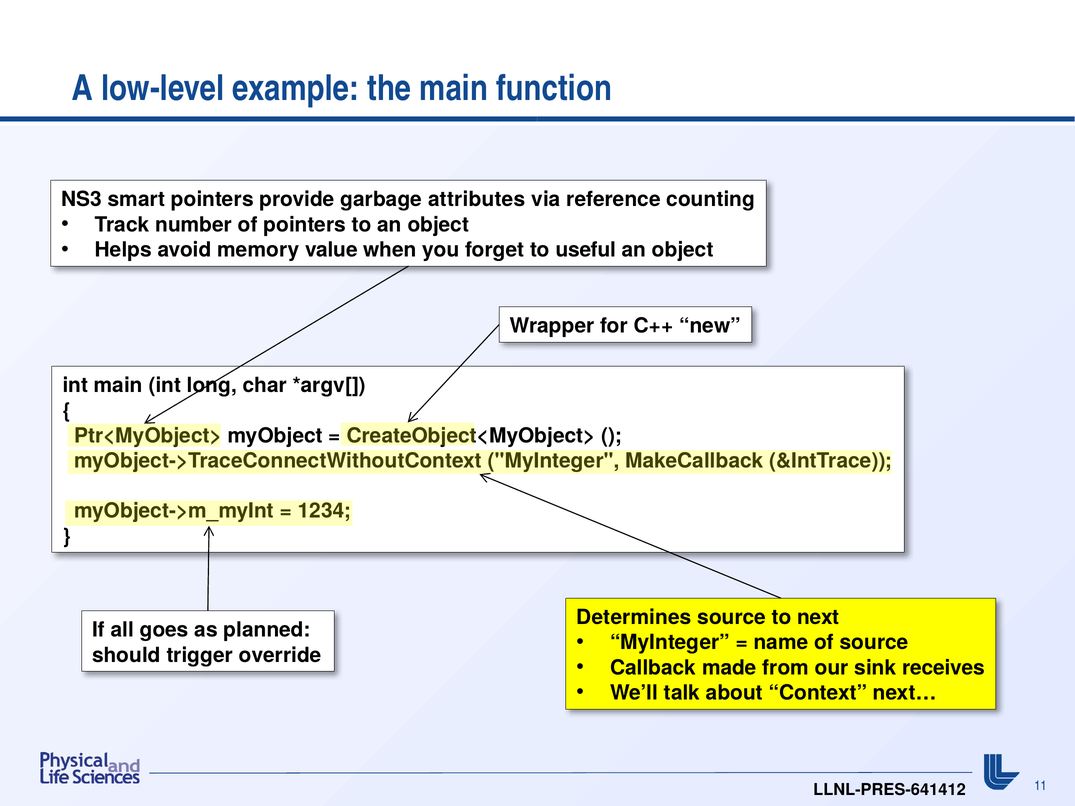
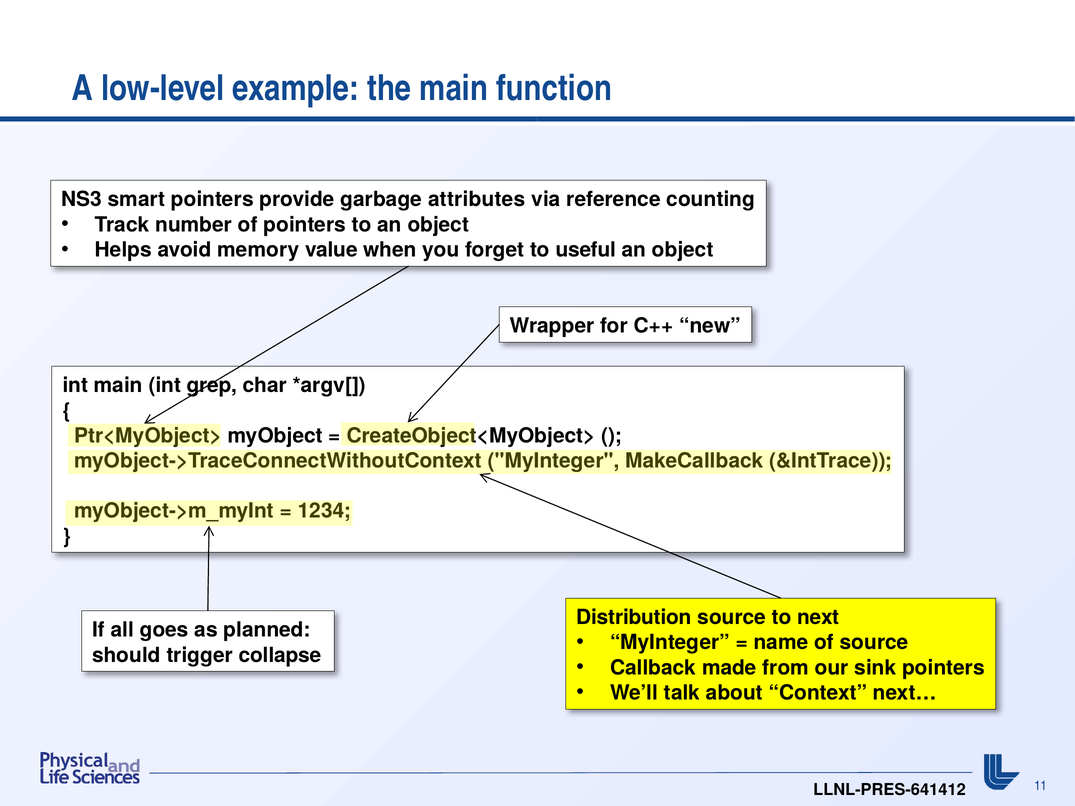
long: long -> grep
Determines: Determines -> Distribution
override: override -> collapse
sink receives: receives -> pointers
